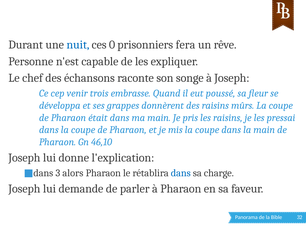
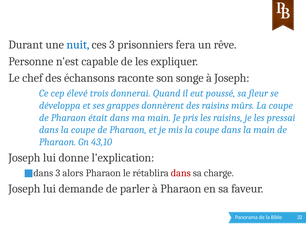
ces 0: 0 -> 3
venir: venir -> élevé
embrasse: embrasse -> donnerai
46,10: 46,10 -> 43,10
dans at (181, 173) colour: blue -> red
